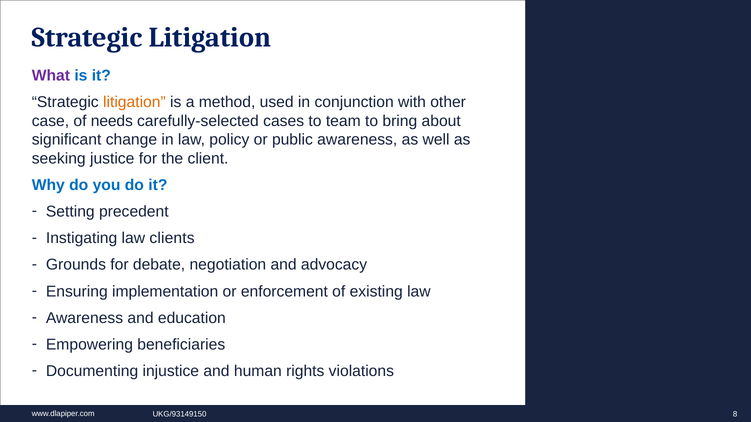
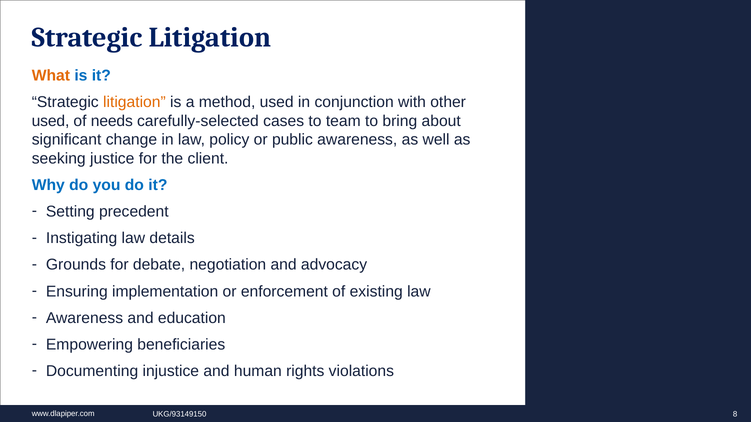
What colour: purple -> orange
case at (50, 121): case -> used
clients: clients -> details
